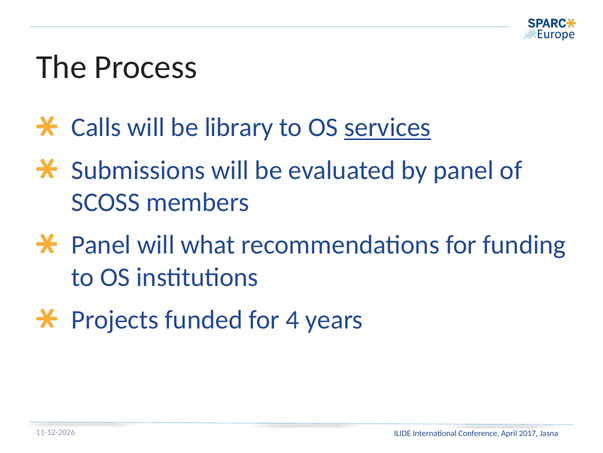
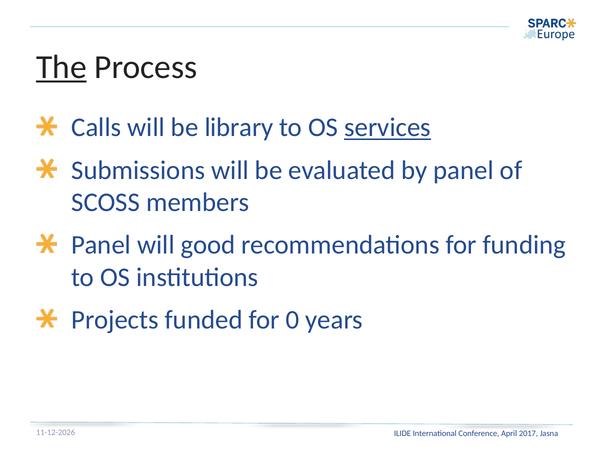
The underline: none -> present
what: what -> good
4: 4 -> 0
